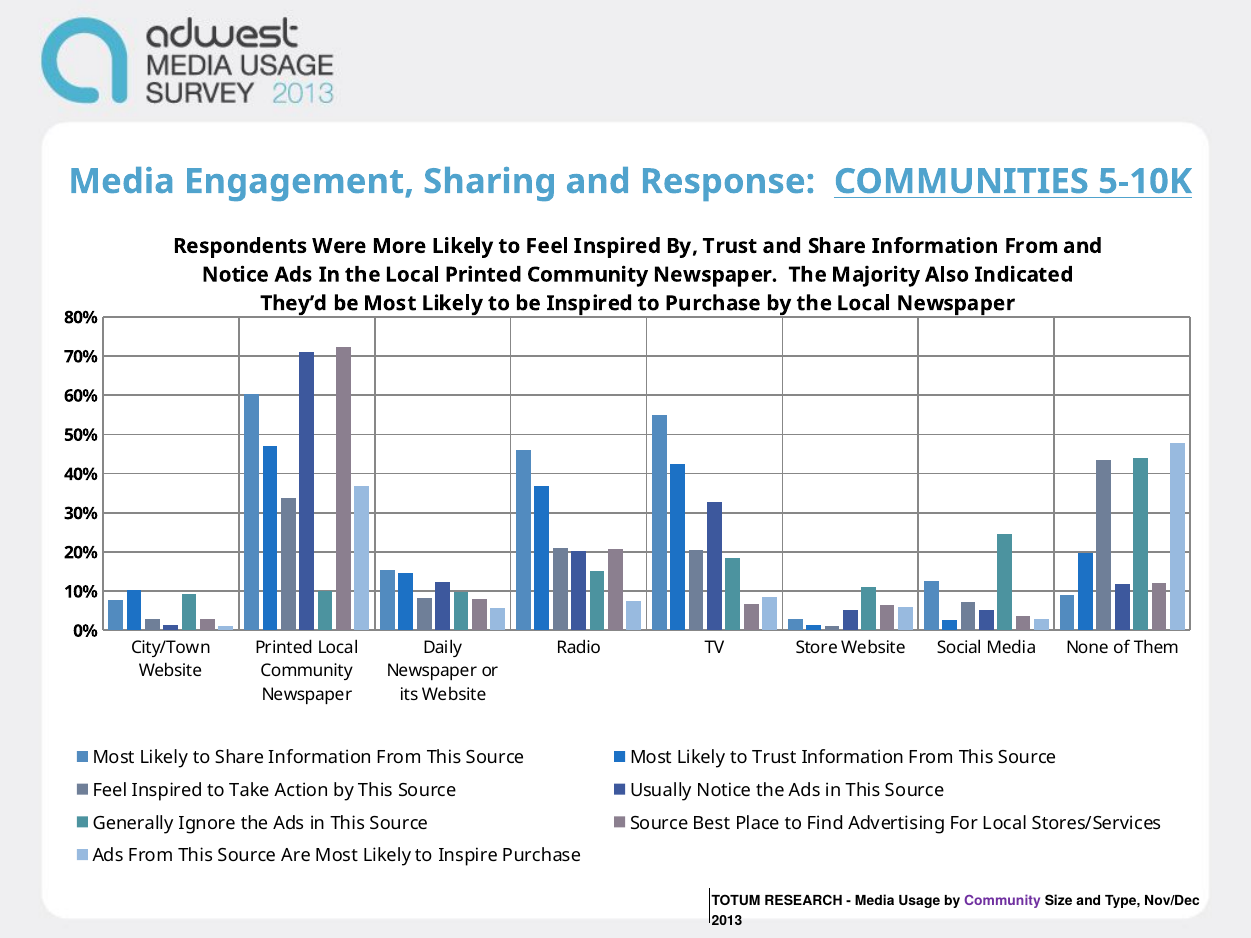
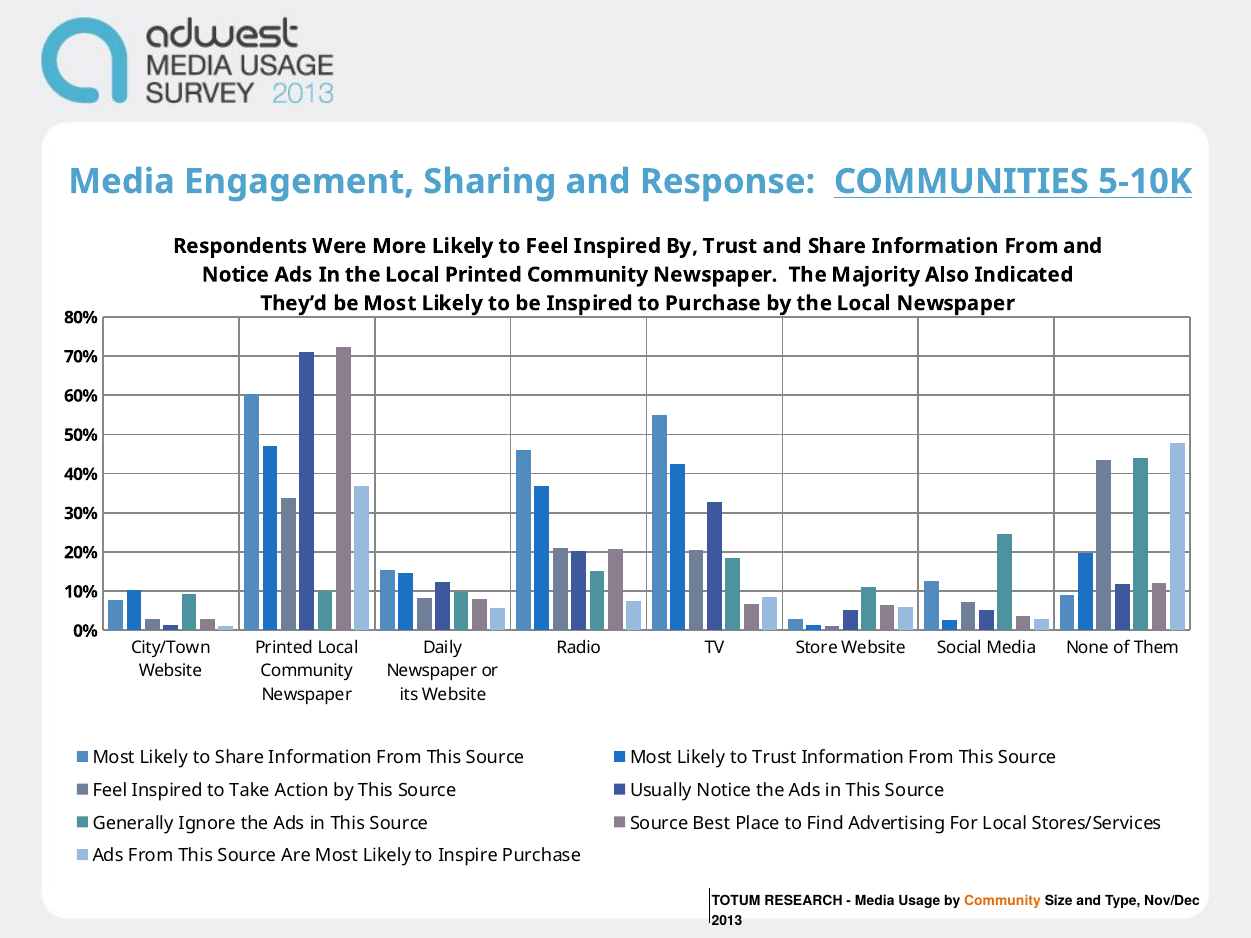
Community at (1002, 901) colour: purple -> orange
